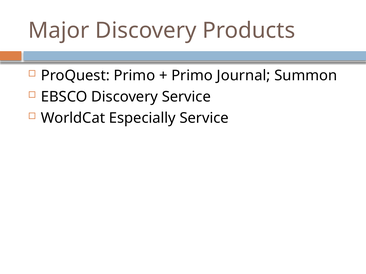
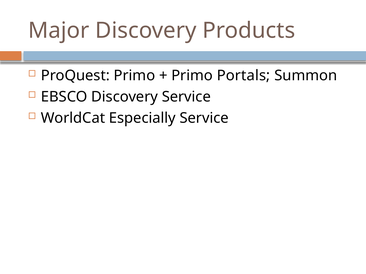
Journal: Journal -> Portals
